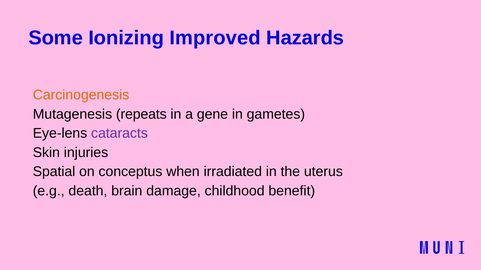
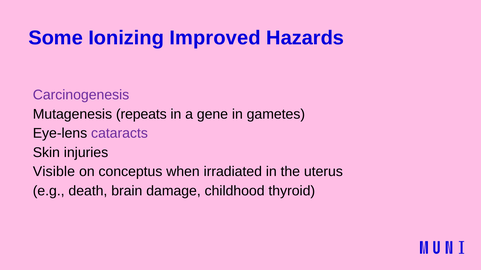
Carcinogenesis colour: orange -> purple
Spatial: Spatial -> Visible
benefit: benefit -> thyroid
